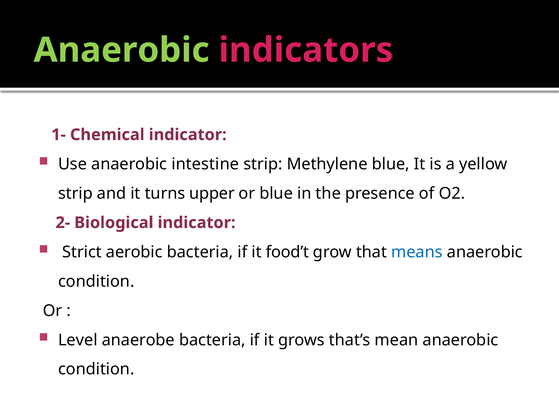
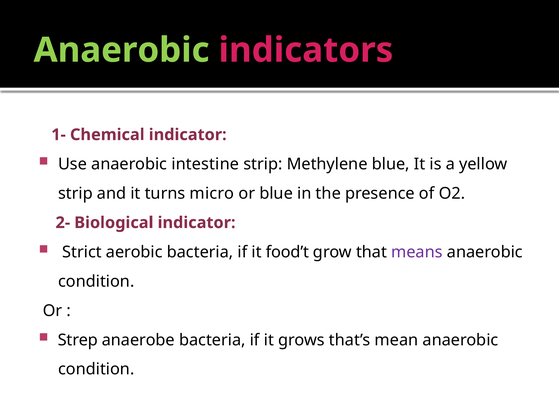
upper: upper -> micro
means colour: blue -> purple
Level: Level -> Strep
